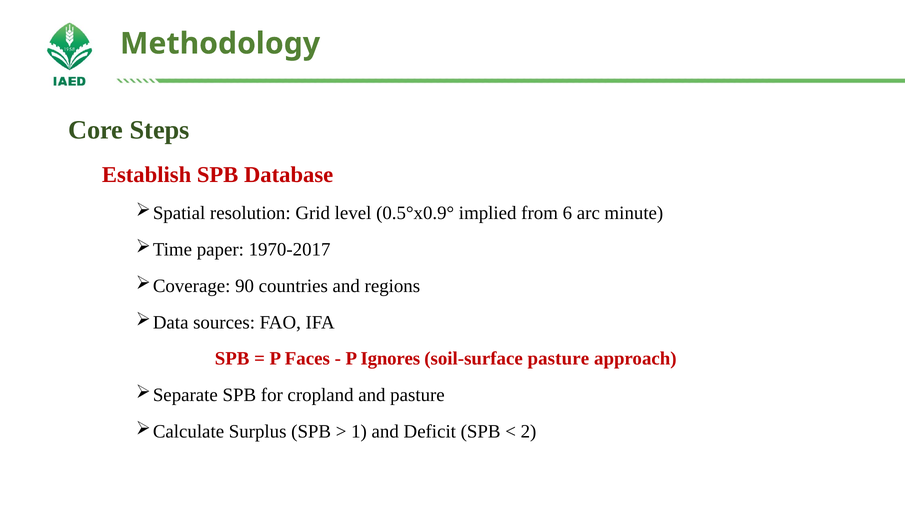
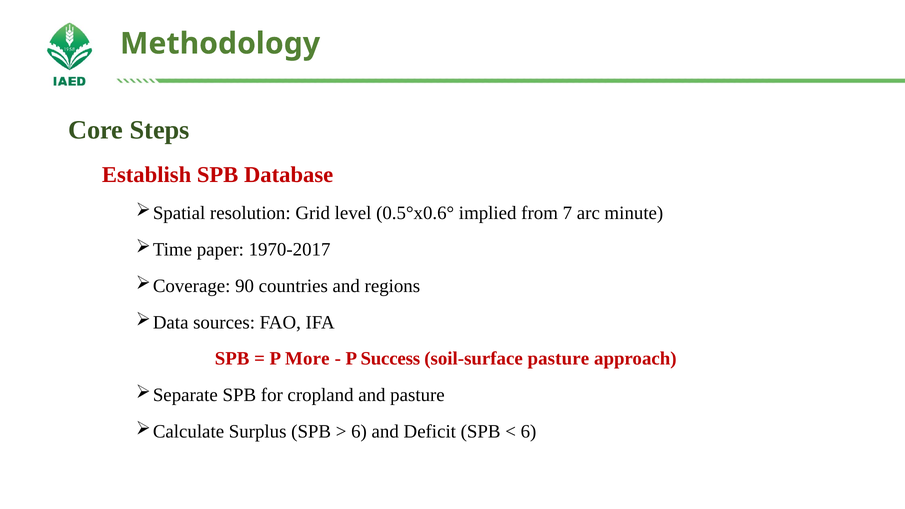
0.5°x0.9°: 0.5°x0.9° -> 0.5°x0.6°
6: 6 -> 7
Faces: Faces -> More
Ignores: Ignores -> Success
1 at (359, 431): 1 -> 6
2 at (528, 431): 2 -> 6
